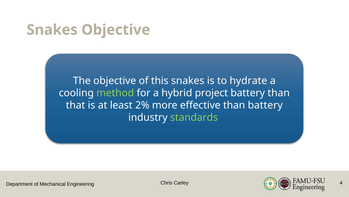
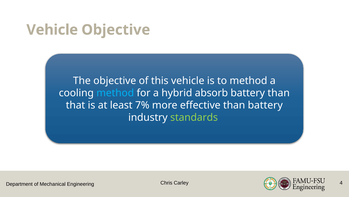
Snakes at (52, 30): Snakes -> Vehicle
this snakes: snakes -> vehicle
to hydrate: hydrate -> method
method at (115, 93) colour: light green -> light blue
project: project -> absorb
2%: 2% -> 7%
